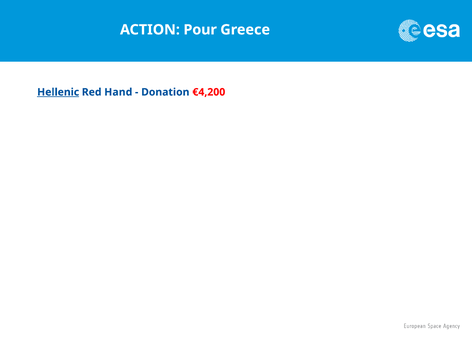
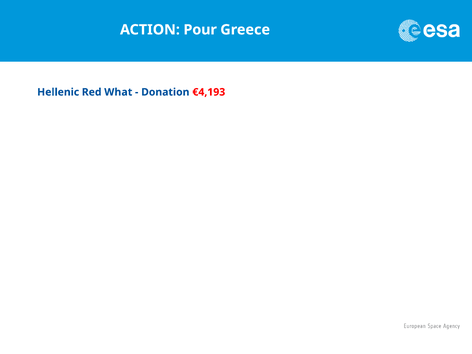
Hellenic underline: present -> none
Hand: Hand -> What
€4,200: €4,200 -> €4,193
